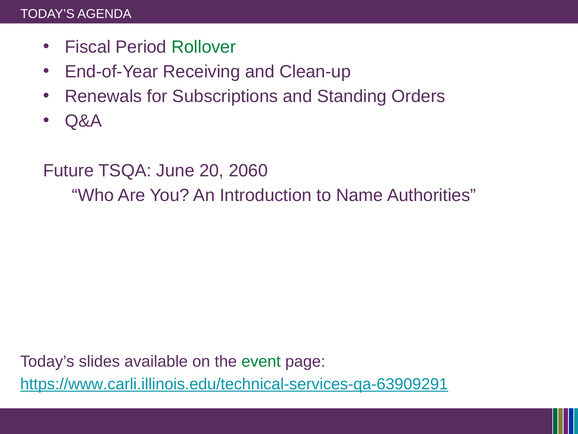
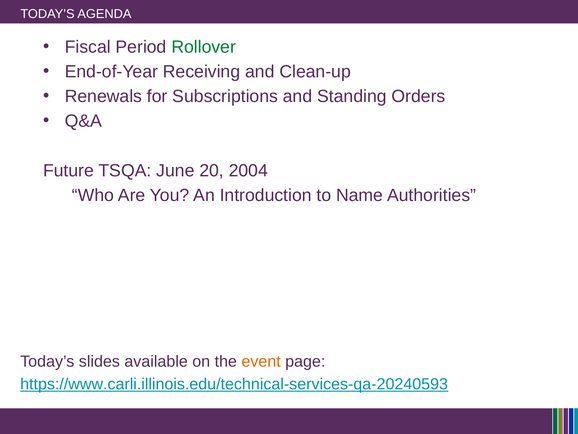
2060: 2060 -> 2004
event colour: green -> orange
https://www.carli.illinois.edu/technical-services-qa-63909291: https://www.carli.illinois.edu/technical-services-qa-63909291 -> https://www.carli.illinois.edu/technical-services-qa-20240593
